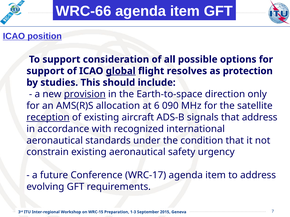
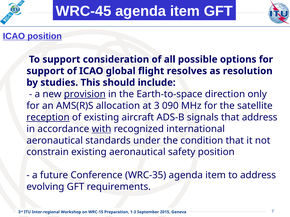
WRC-66: WRC-66 -> WRC-45
global underline: present -> none
protection: protection -> resolution
6: 6 -> 3
with underline: none -> present
safety urgency: urgency -> position
WRC-17: WRC-17 -> WRC-35
